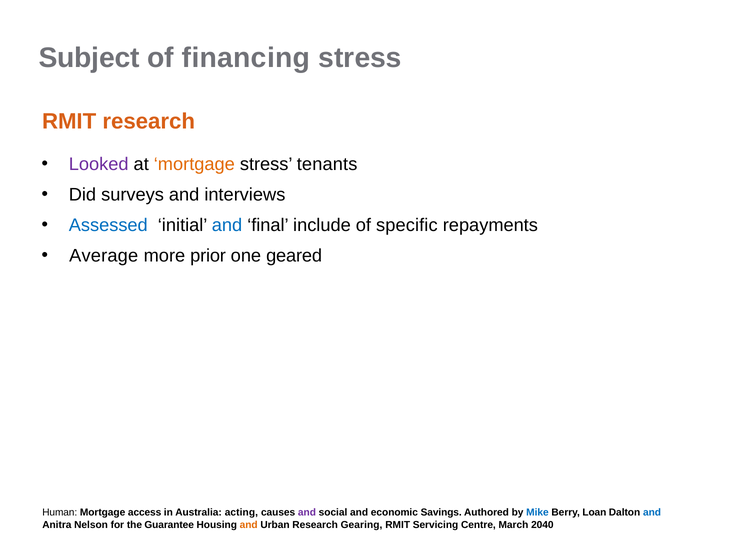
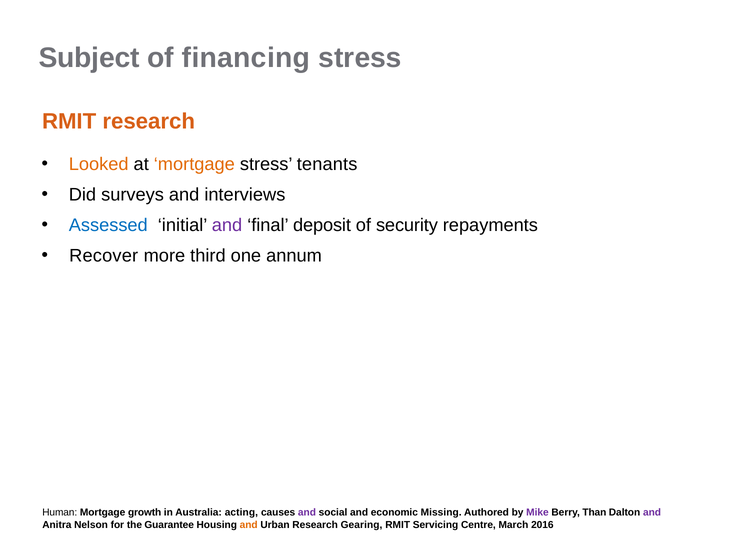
Looked colour: purple -> orange
and at (227, 226) colour: blue -> purple
include: include -> deposit
specific: specific -> security
Average: Average -> Recover
prior: prior -> third
geared: geared -> annum
access: access -> growth
Savings: Savings -> Missing
Mike colour: blue -> purple
Loan: Loan -> Than
and at (652, 513) colour: blue -> purple
2040: 2040 -> 2016
